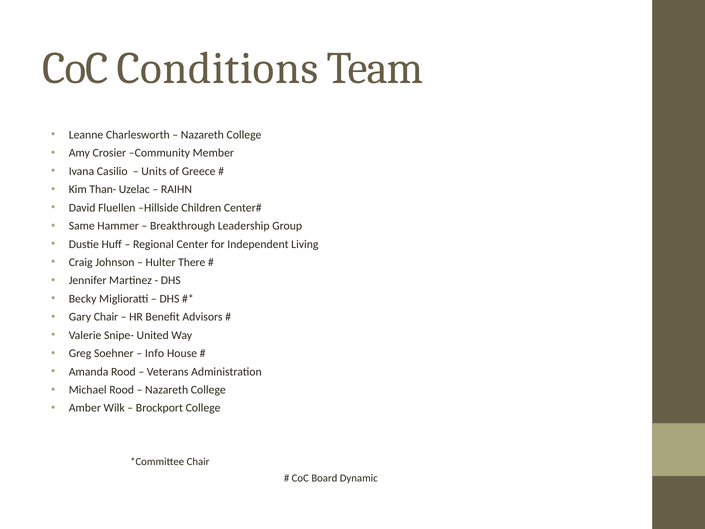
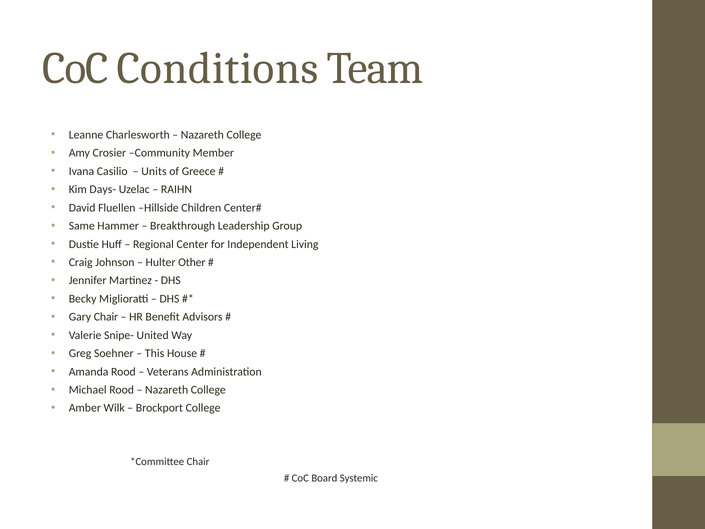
Than-: Than- -> Days-
There: There -> Other
Info: Info -> This
Dynamic: Dynamic -> Systemic
